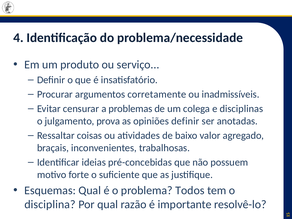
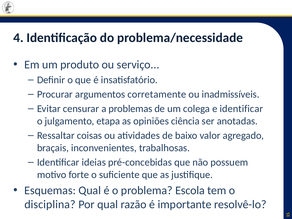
e disciplinas: disciplinas -> identificar
prova: prova -> etapa
opiniões definir: definir -> ciência
Todos: Todos -> Escola
